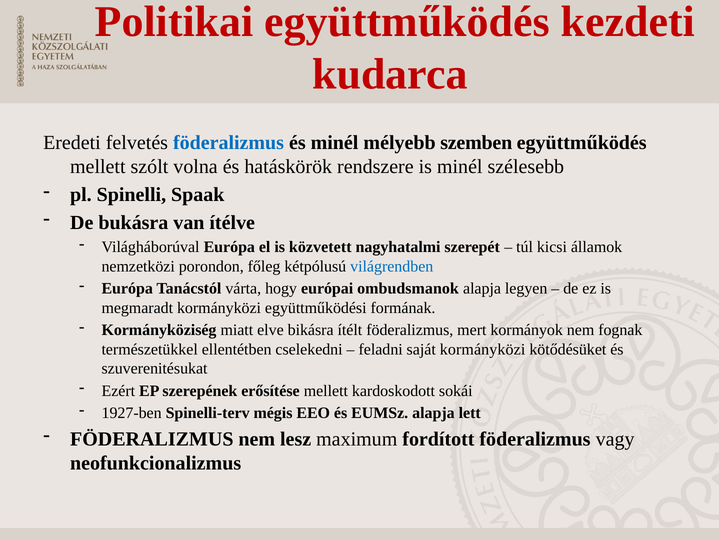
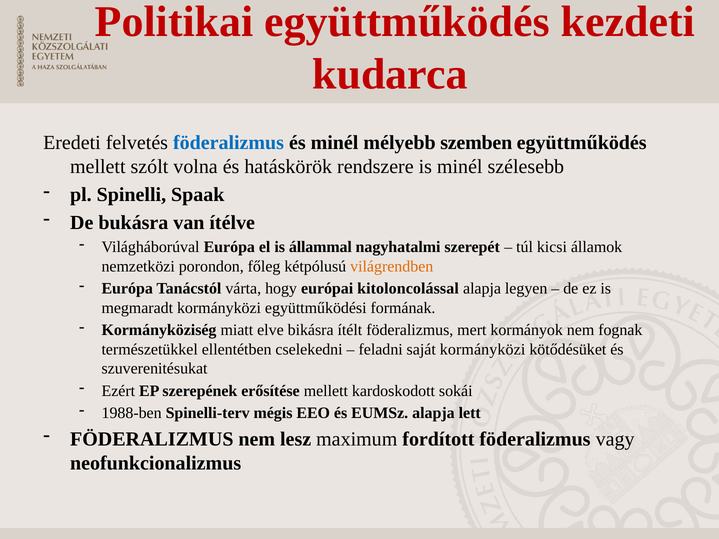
közvetett: közvetett -> állammal
világrendben colour: blue -> orange
ombudsmanok: ombudsmanok -> kitoloncolással
1927-ben: 1927-ben -> 1988-ben
